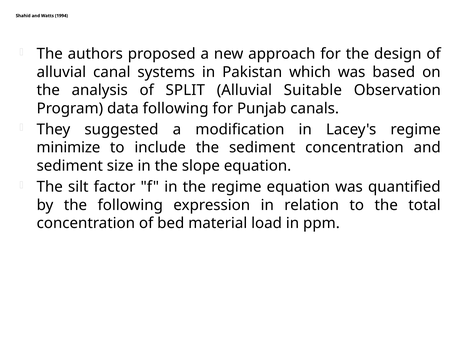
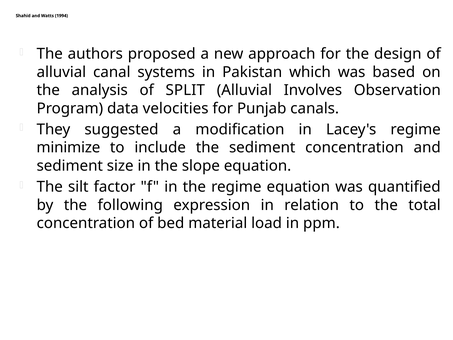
Suitable: Suitable -> Involves
data following: following -> velocities
